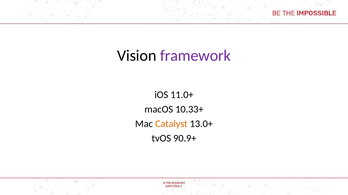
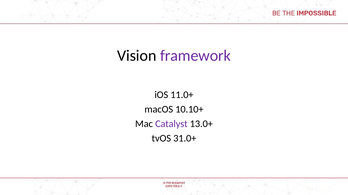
10.33+: 10.33+ -> 10.10+
Catalyst colour: orange -> purple
90.9+: 90.9+ -> 31.0+
